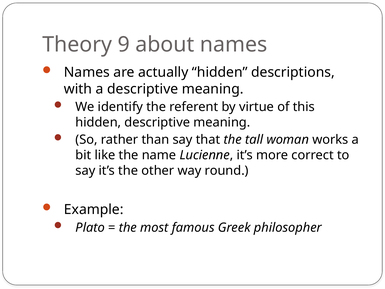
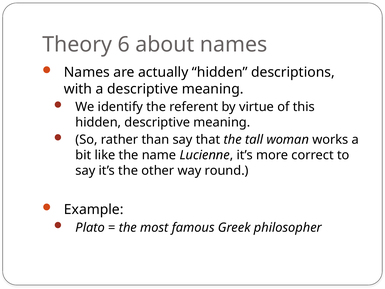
9: 9 -> 6
